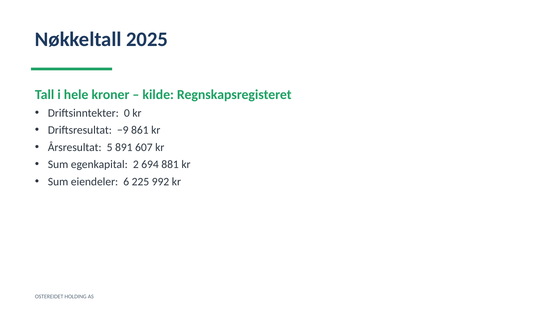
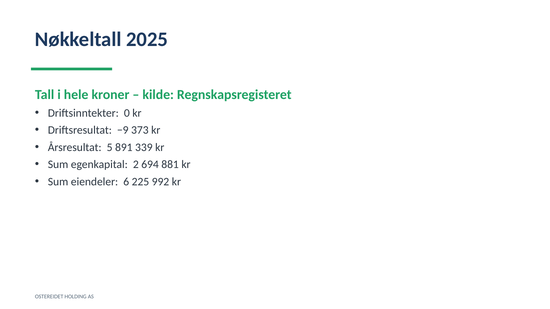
861: 861 -> 373
607: 607 -> 339
